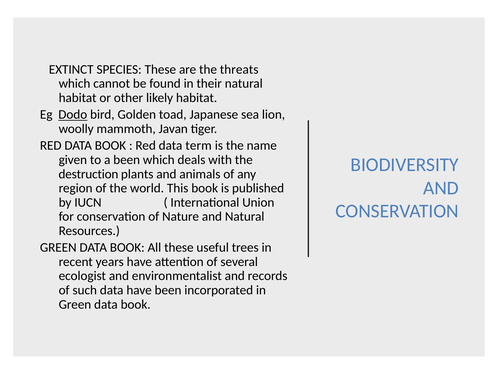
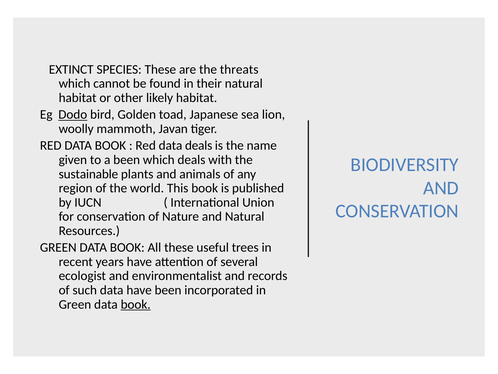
data term: term -> deals
destruction: destruction -> sustainable
book at (136, 304) underline: none -> present
